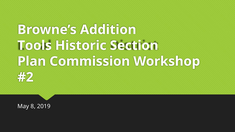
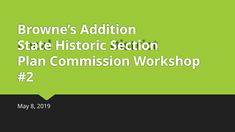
Tools: Tools -> State
